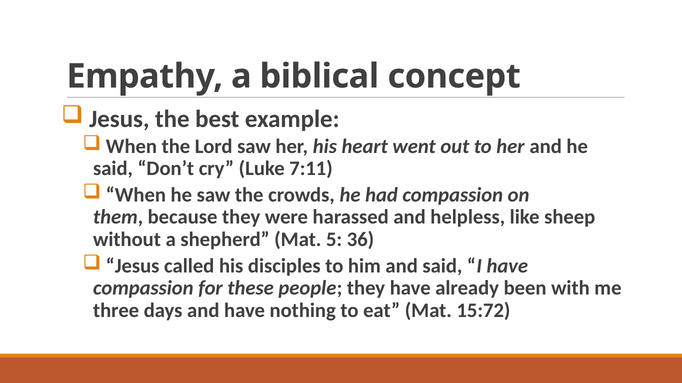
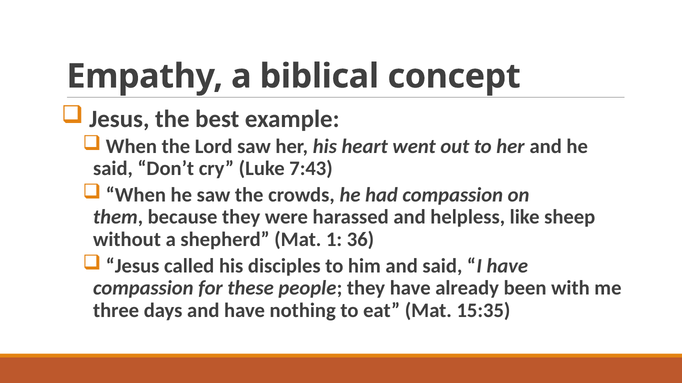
7:11: 7:11 -> 7:43
5: 5 -> 1
15:72: 15:72 -> 15:35
